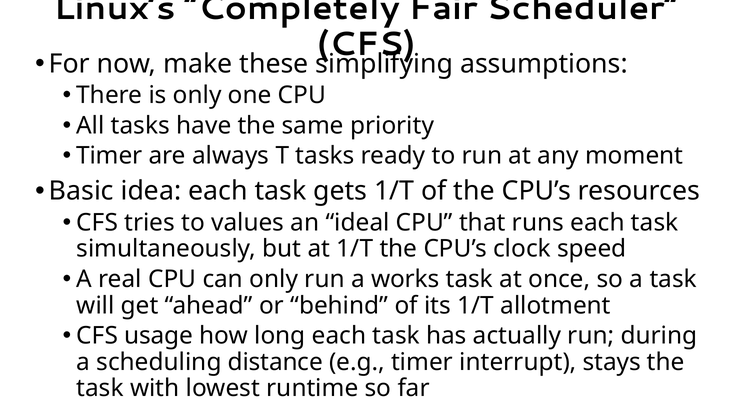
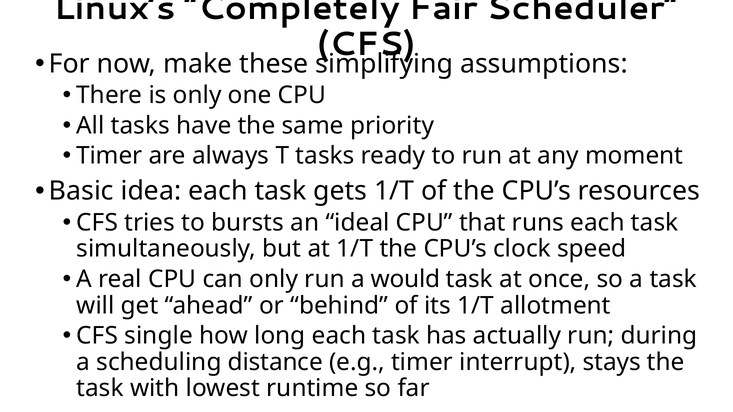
values: values -> bursts
works: works -> would
usage: usage -> single
